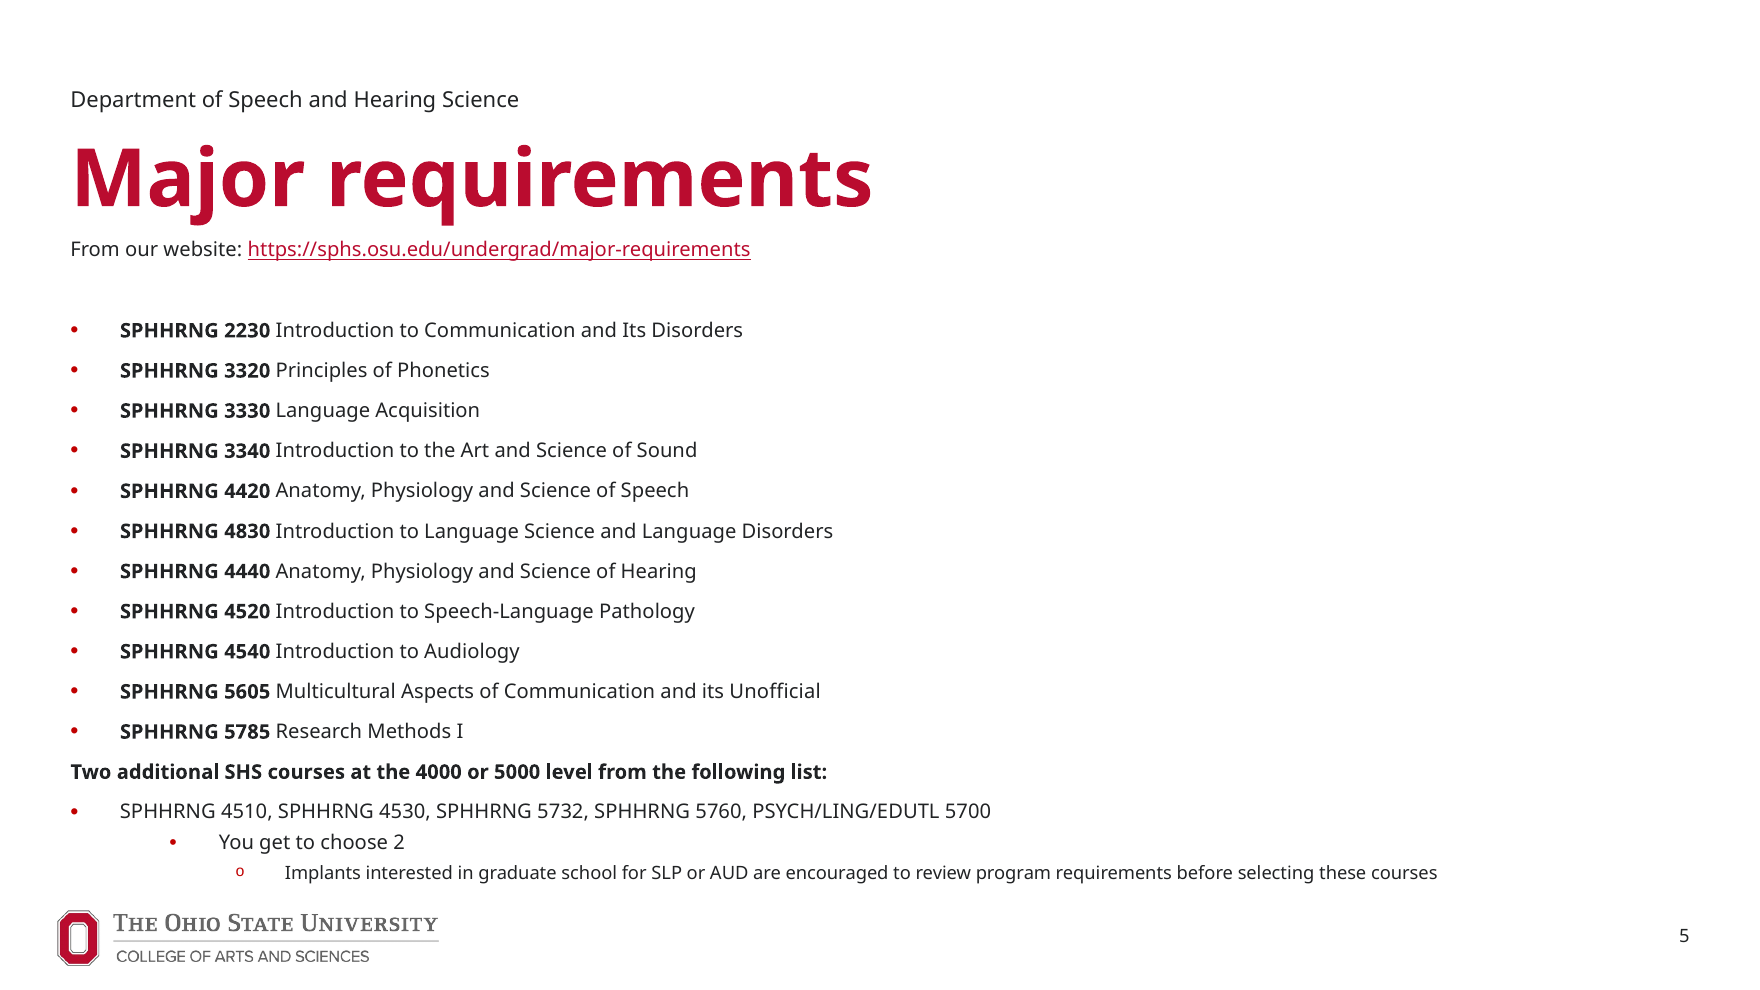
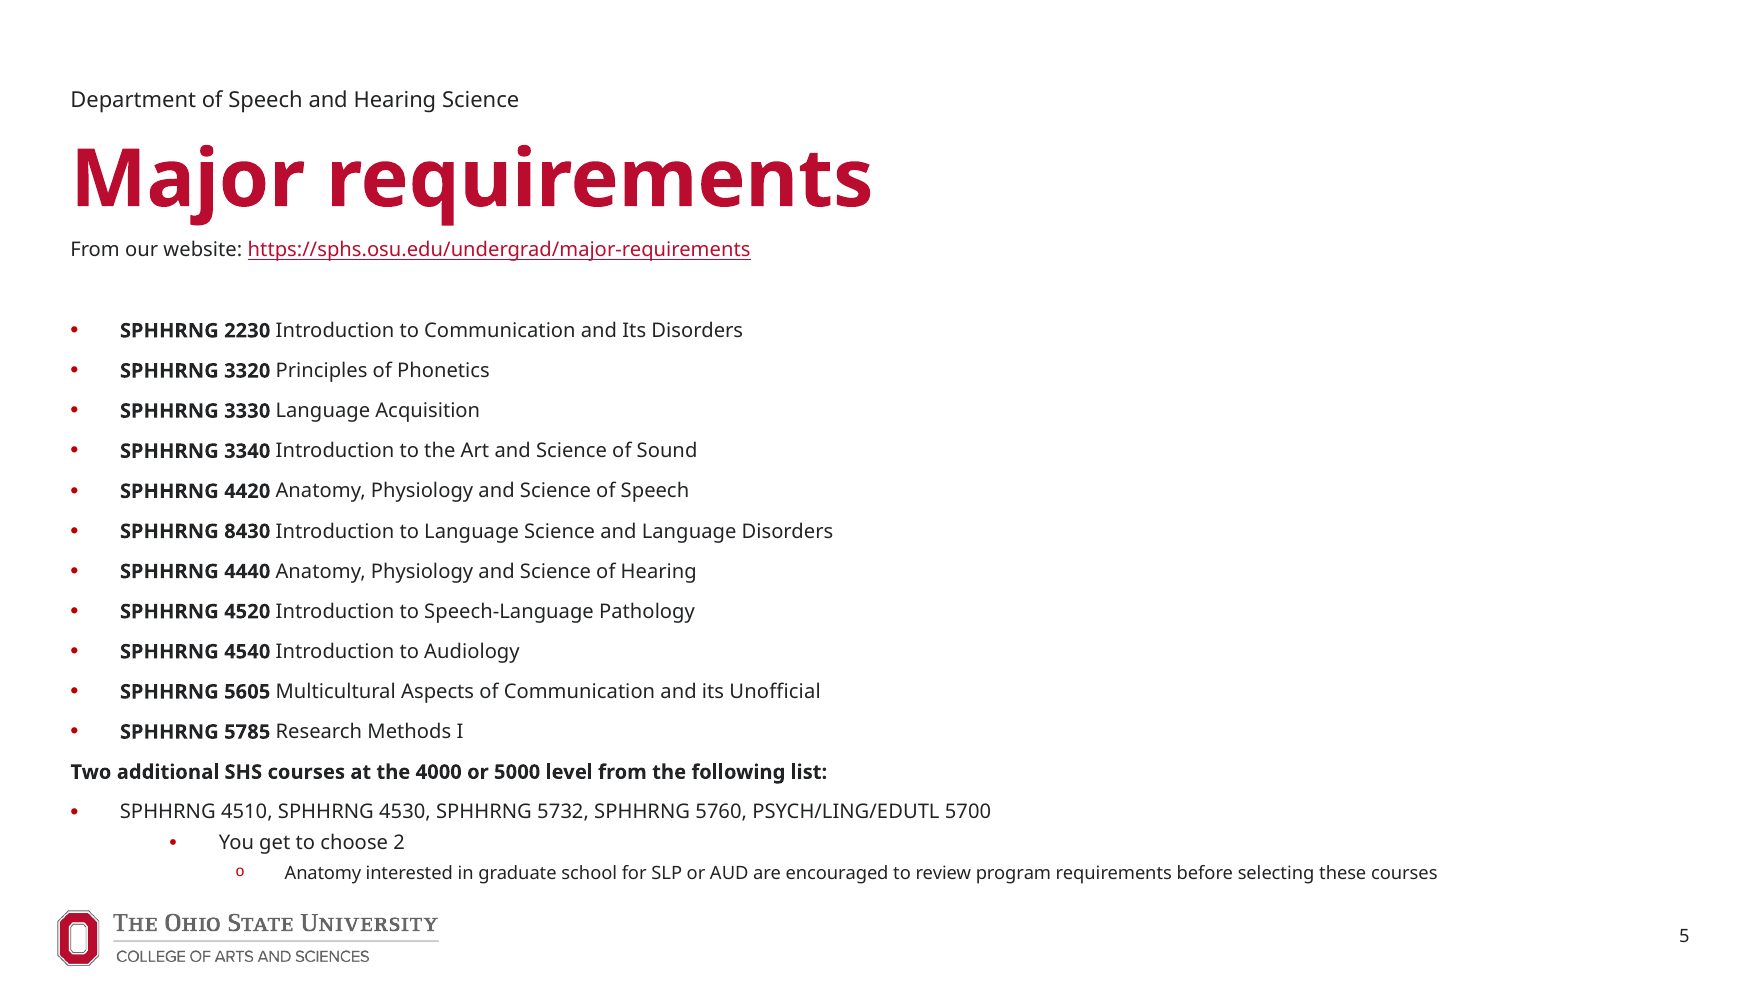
4830: 4830 -> 8430
Implants at (323, 873): Implants -> Anatomy
